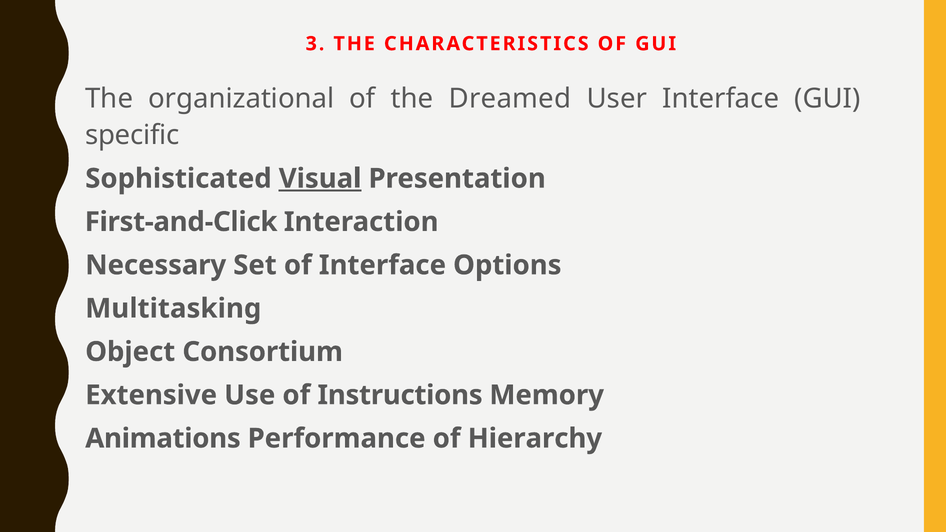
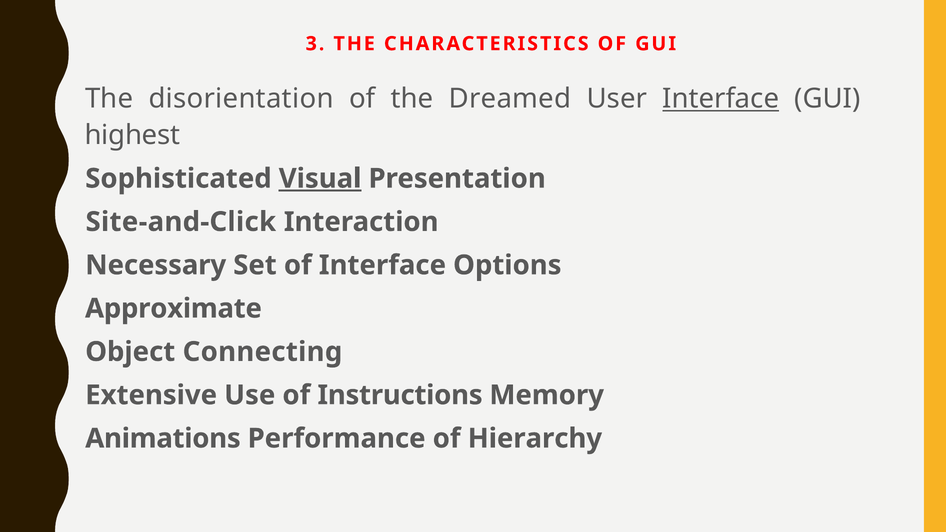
organizational: organizational -> disorientation
Interface at (721, 99) underline: none -> present
specific: specific -> highest
First-and-Click: First-and-Click -> Site-and-Click
Multitasking: Multitasking -> Approximate
Consortium: Consortium -> Connecting
